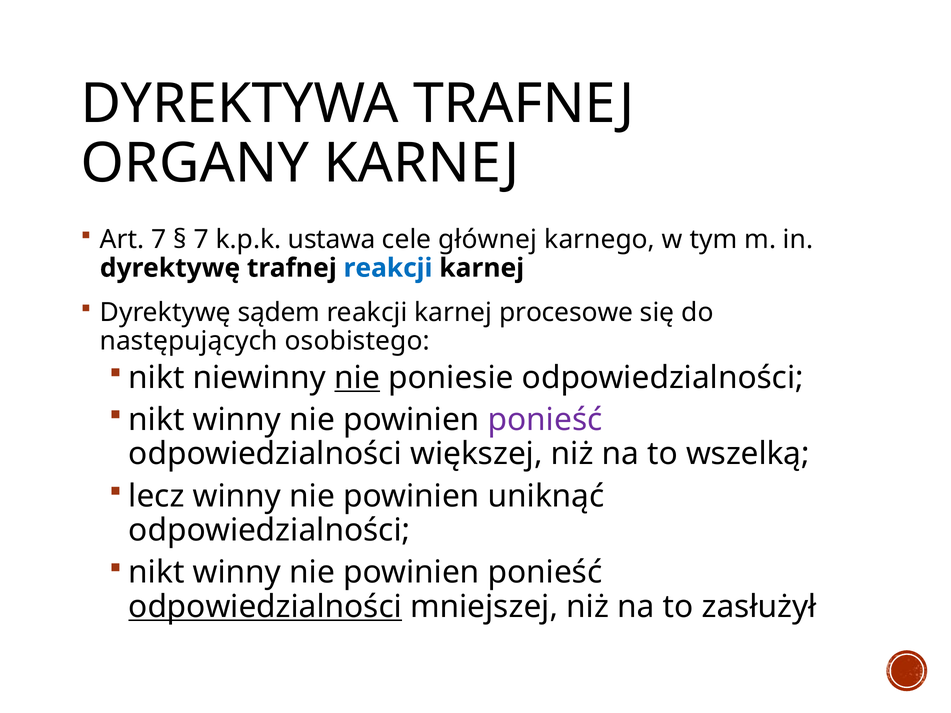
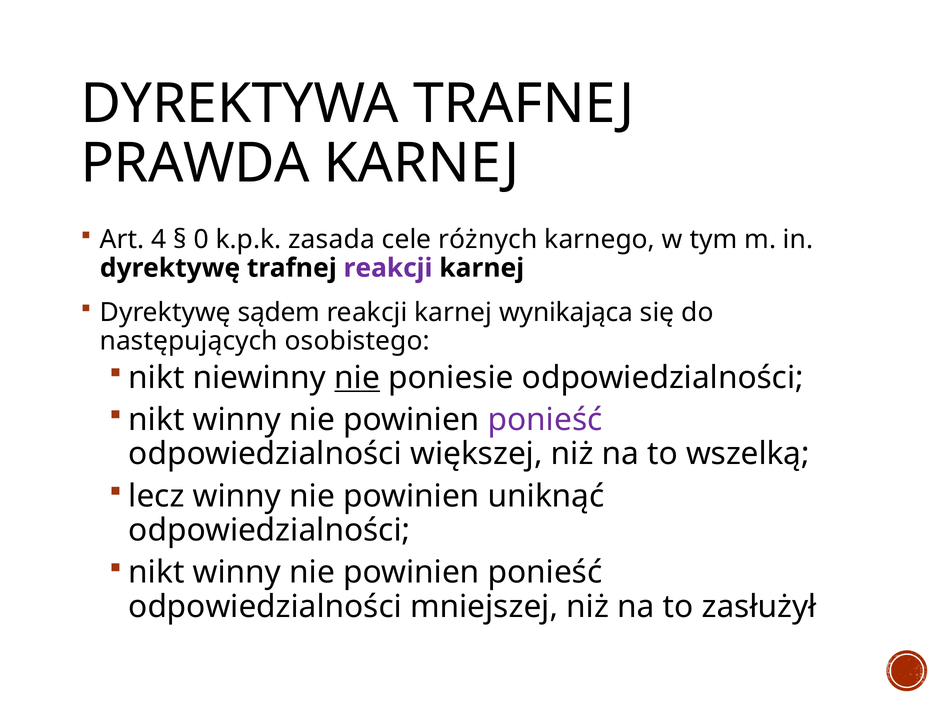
ORGANY: ORGANY -> PRAWDA
Art 7: 7 -> 4
7 at (201, 240): 7 -> 0
ustawa: ustawa -> zasada
głównej: głównej -> różnych
reakcji at (388, 268) colour: blue -> purple
procesowe: procesowe -> wynikająca
odpowiedzialności at (265, 607) underline: present -> none
